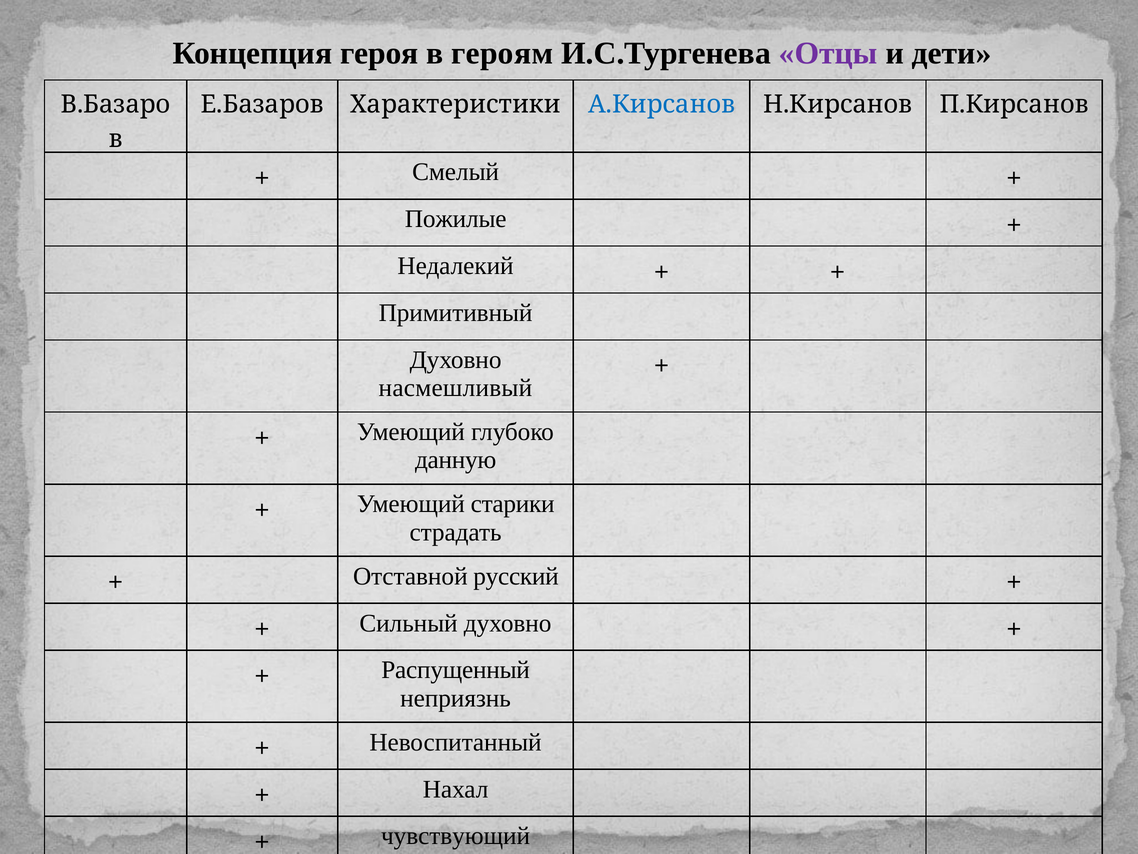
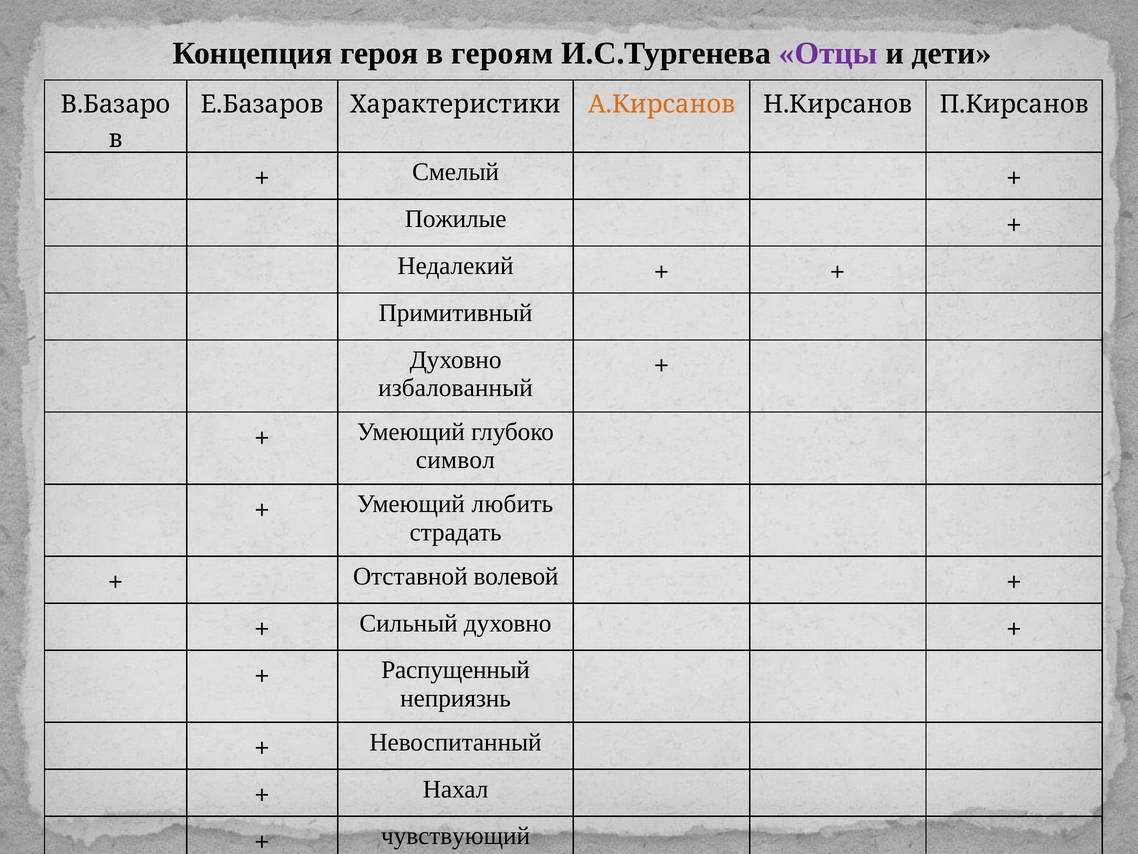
А.Кирсанов colour: blue -> orange
насмешливый: насмешливый -> избалованный
данную: данную -> символ
старики: старики -> любить
русский: русский -> волевой
